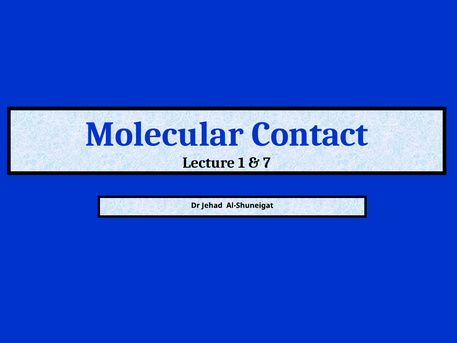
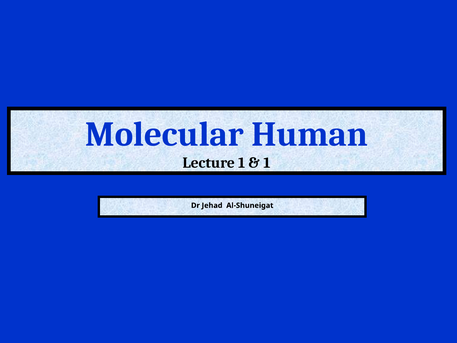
Contact: Contact -> Human
7 at (267, 163): 7 -> 1
